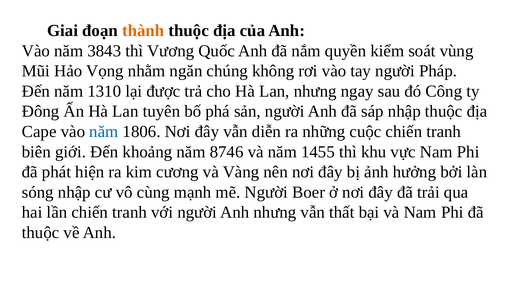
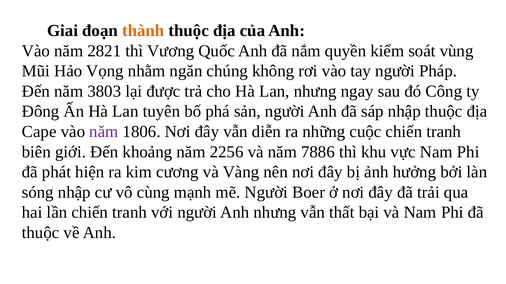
3843: 3843 -> 2821
1310: 1310 -> 3803
năm at (104, 132) colour: blue -> purple
8746: 8746 -> 2256
1455: 1455 -> 7886
